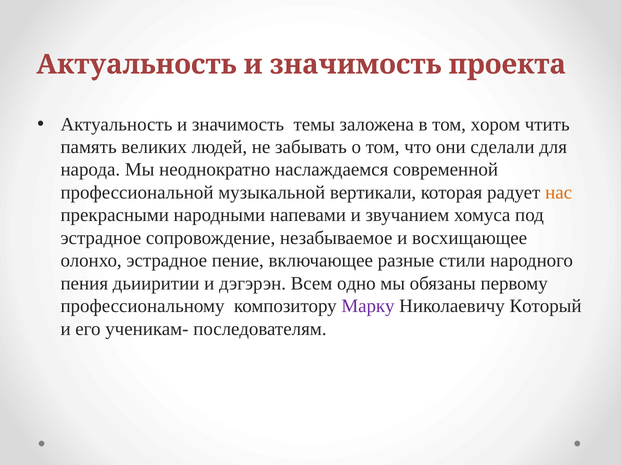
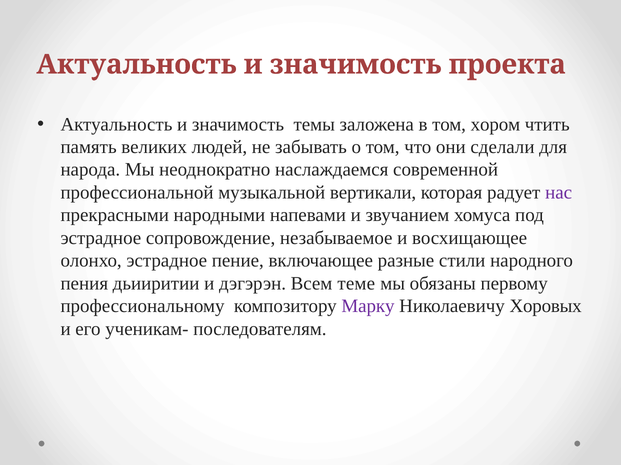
нас colour: orange -> purple
одно: одно -> теме
Который: Который -> Хоровых
